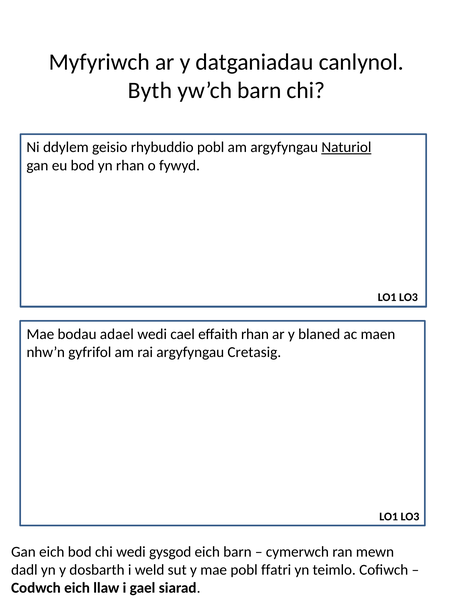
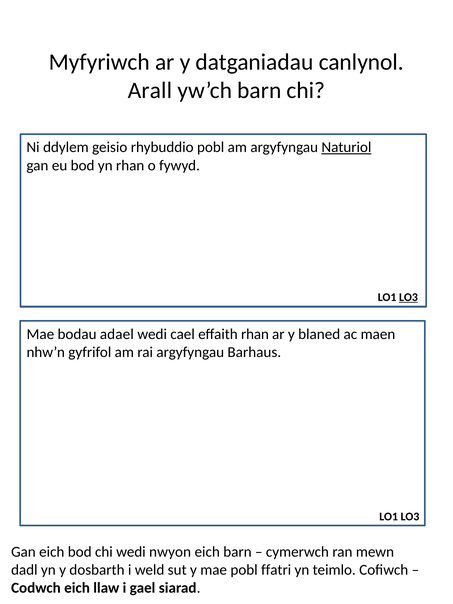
Byth: Byth -> Arall
LO3 at (408, 297) underline: none -> present
Cretasig: Cretasig -> Barhaus
gysgod: gysgod -> nwyon
